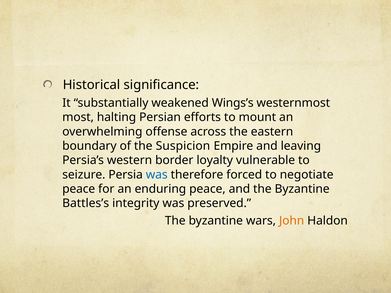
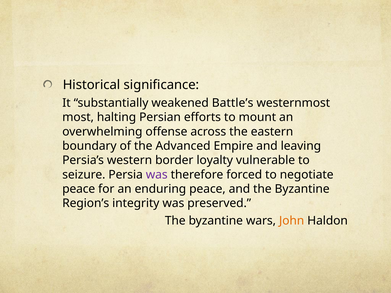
Wings’s: Wings’s -> Battle’s
Suspicion: Suspicion -> Advanced
was at (157, 175) colour: blue -> purple
Battles’s: Battles’s -> Region’s
